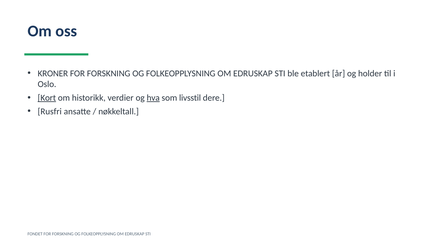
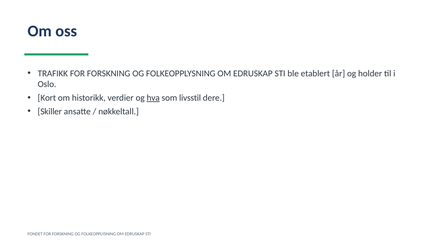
KRONER: KRONER -> TRAFIKK
Kort underline: present -> none
Rusfri: Rusfri -> Skiller
